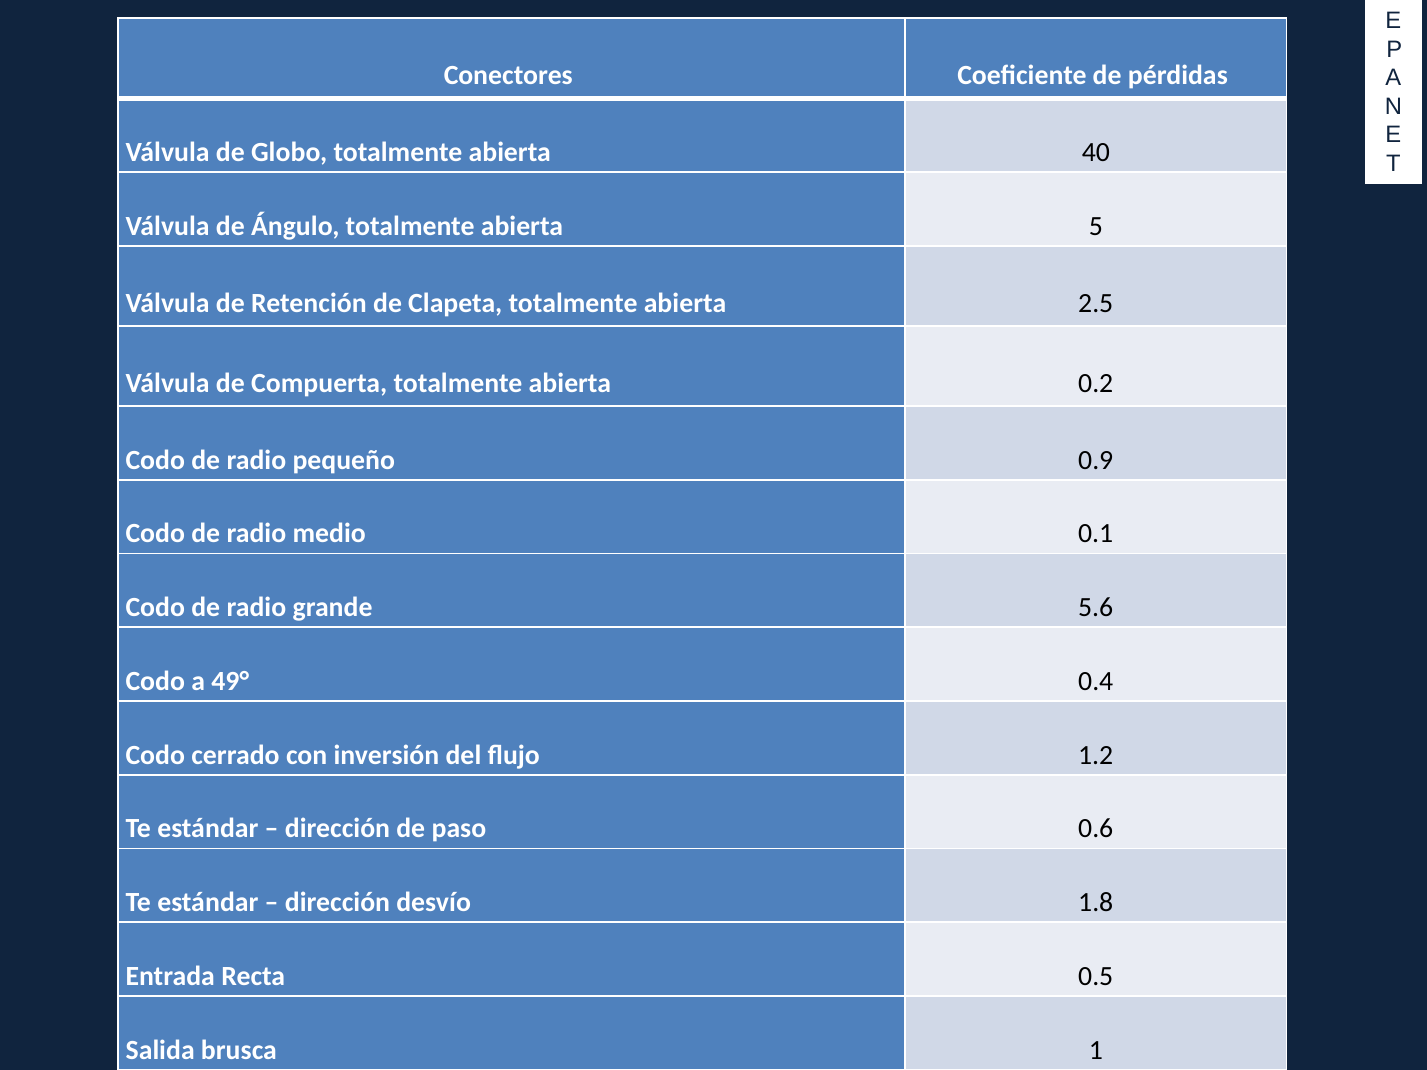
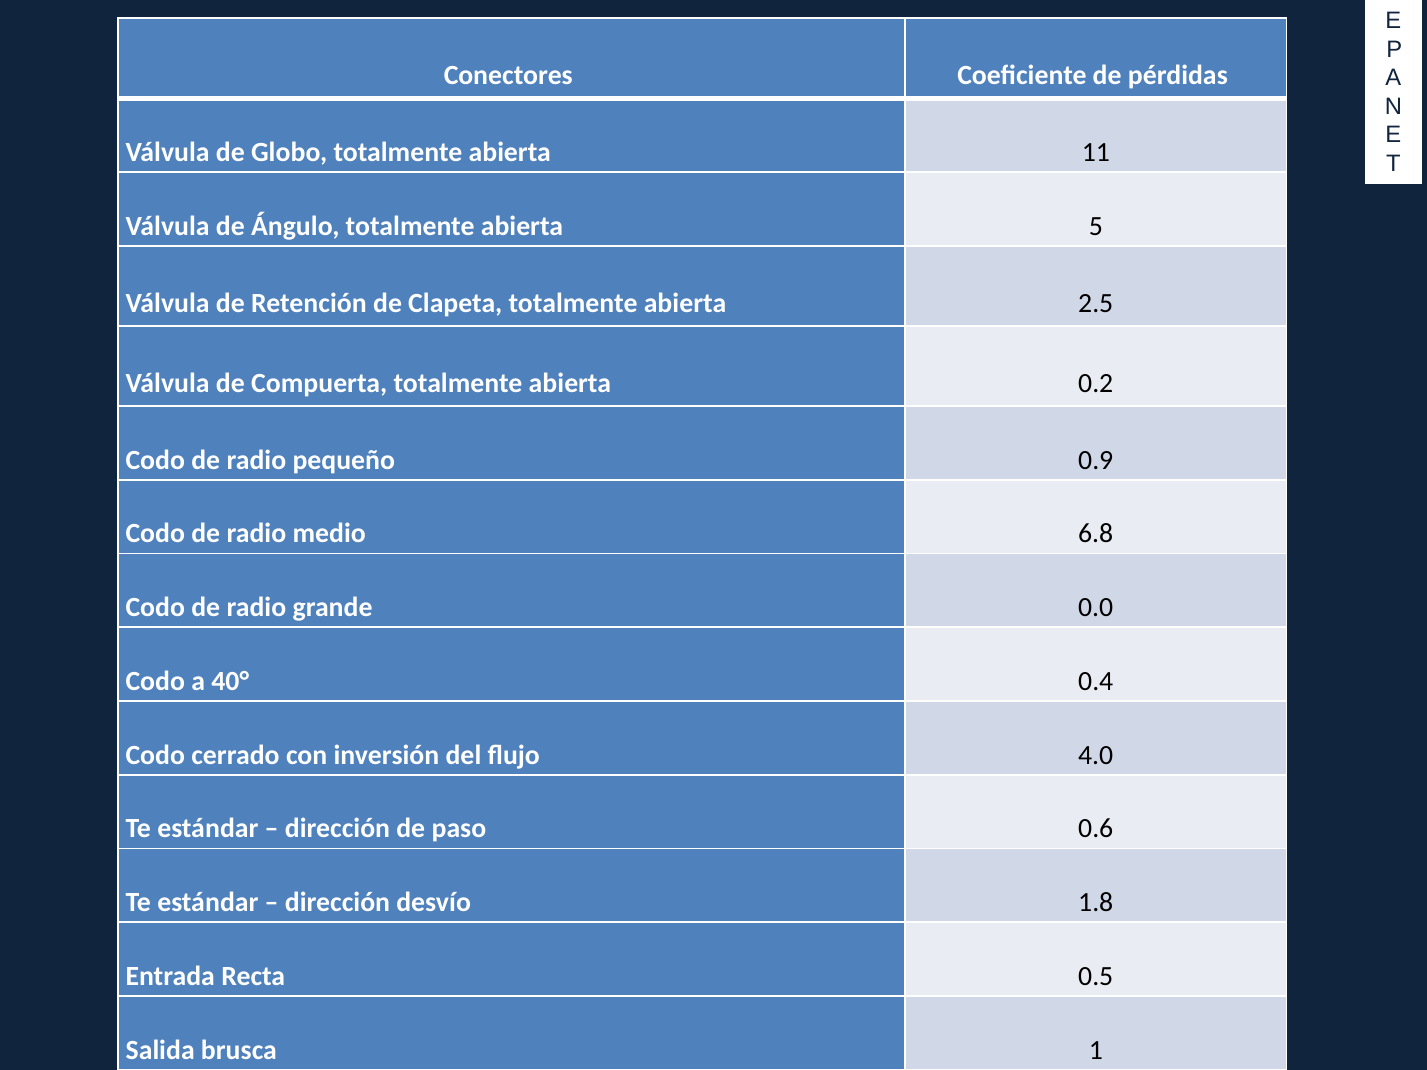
40: 40 -> 11
0.1: 0.1 -> 6.8
5.6: 5.6 -> 0.0
49°: 49° -> 40°
1.2: 1.2 -> 4.0
